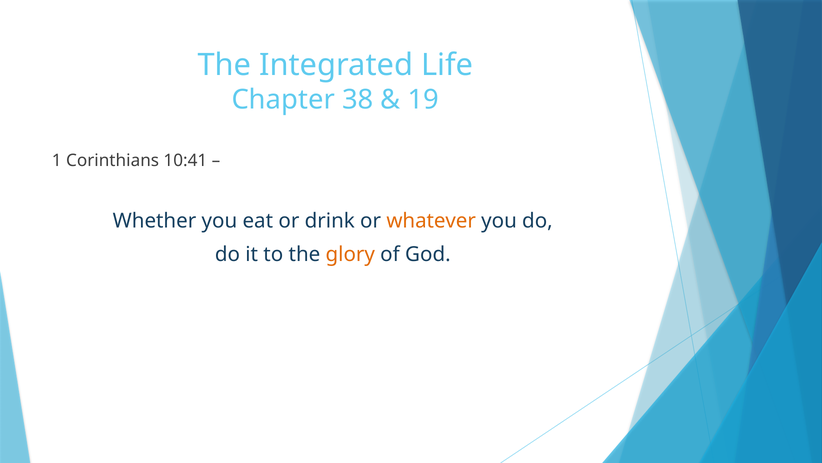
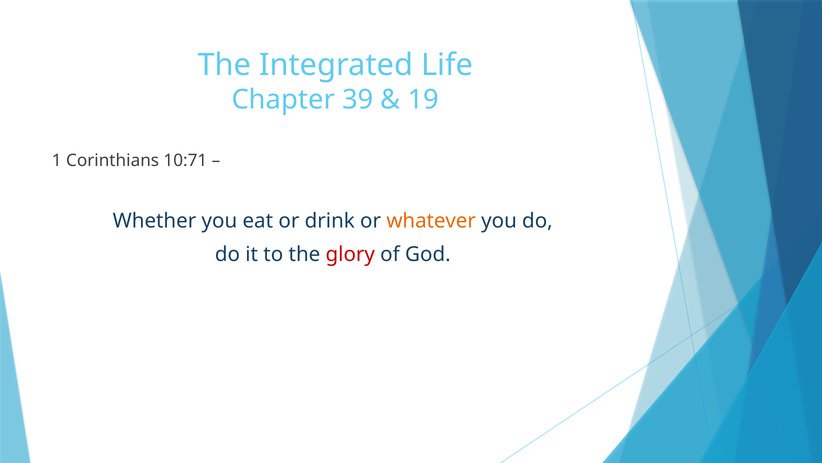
38: 38 -> 39
10:41: 10:41 -> 10:71
glory colour: orange -> red
